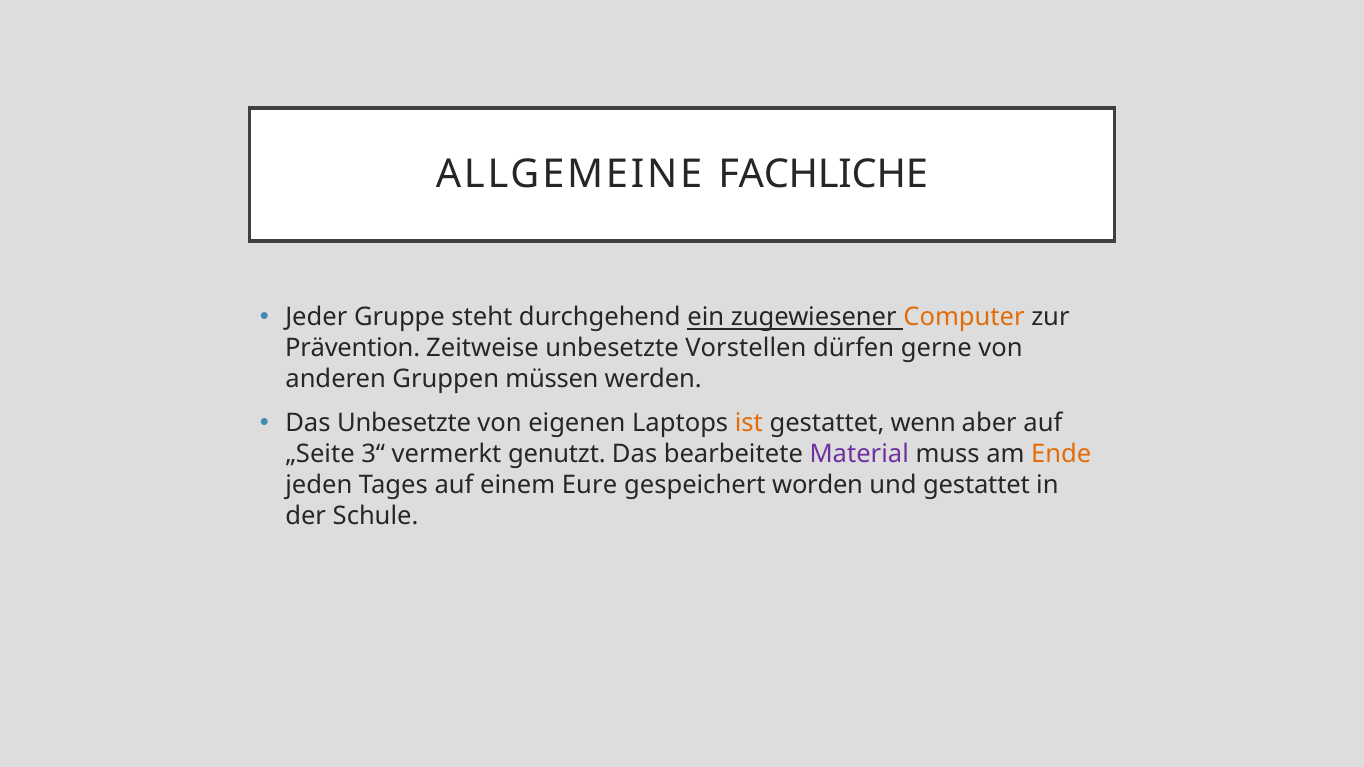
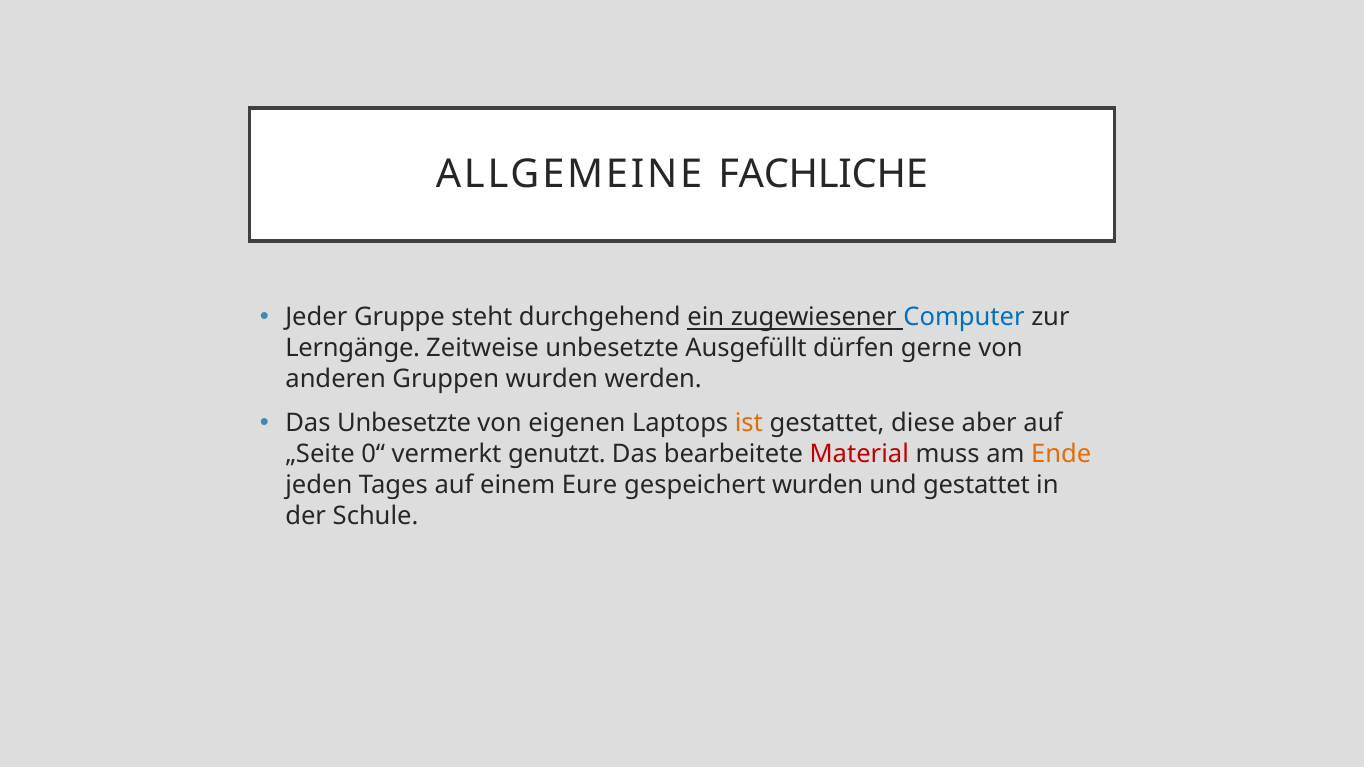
Computer colour: orange -> blue
Prävention: Prävention -> Lerngänge
Vorstellen: Vorstellen -> Ausgefüllt
Gruppen müssen: müssen -> wurden
wenn: wenn -> diese
3“: 3“ -> 0“
Material colour: purple -> red
gespeichert worden: worden -> wurden
